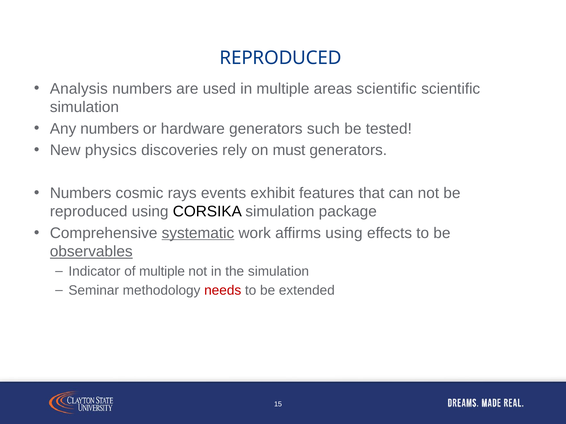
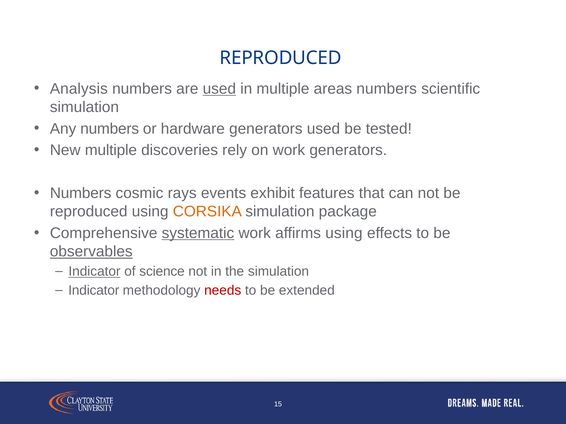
used at (219, 89) underline: none -> present
areas scientific: scientific -> numbers
generators such: such -> used
New physics: physics -> multiple
on must: must -> work
CORSIKA colour: black -> orange
Indicator at (94, 272) underline: none -> present
of multiple: multiple -> science
Seminar at (94, 291): Seminar -> Indicator
